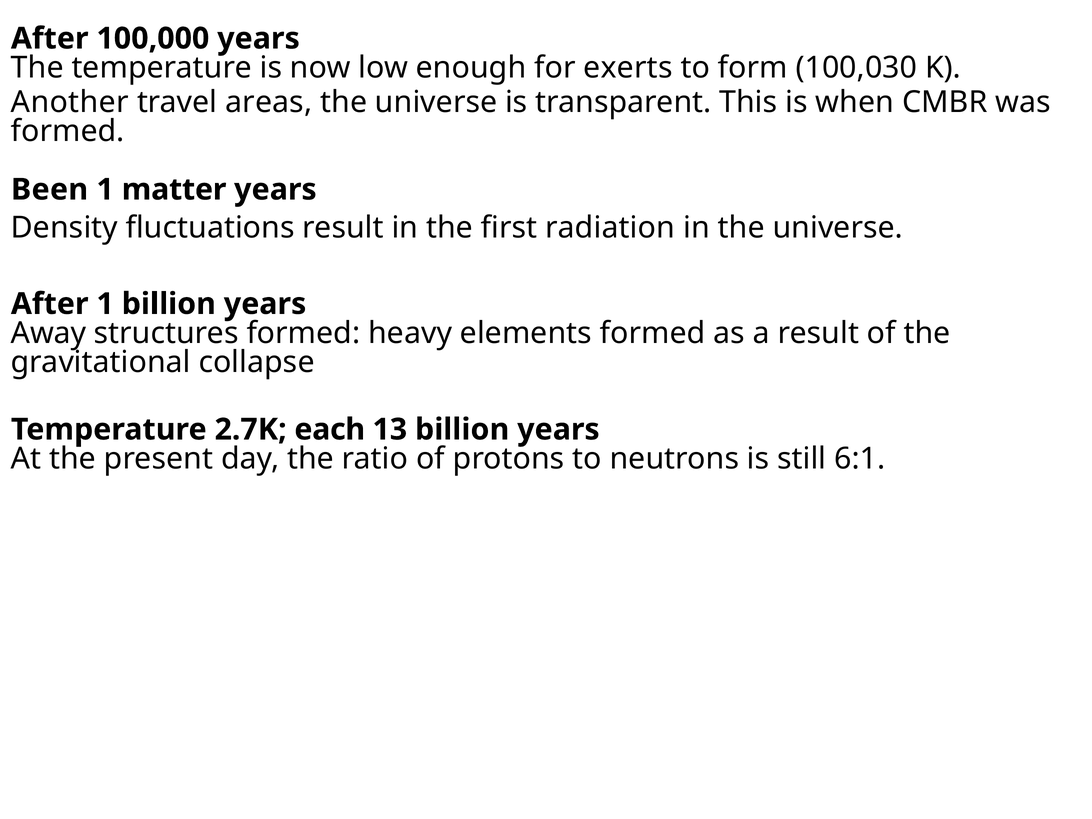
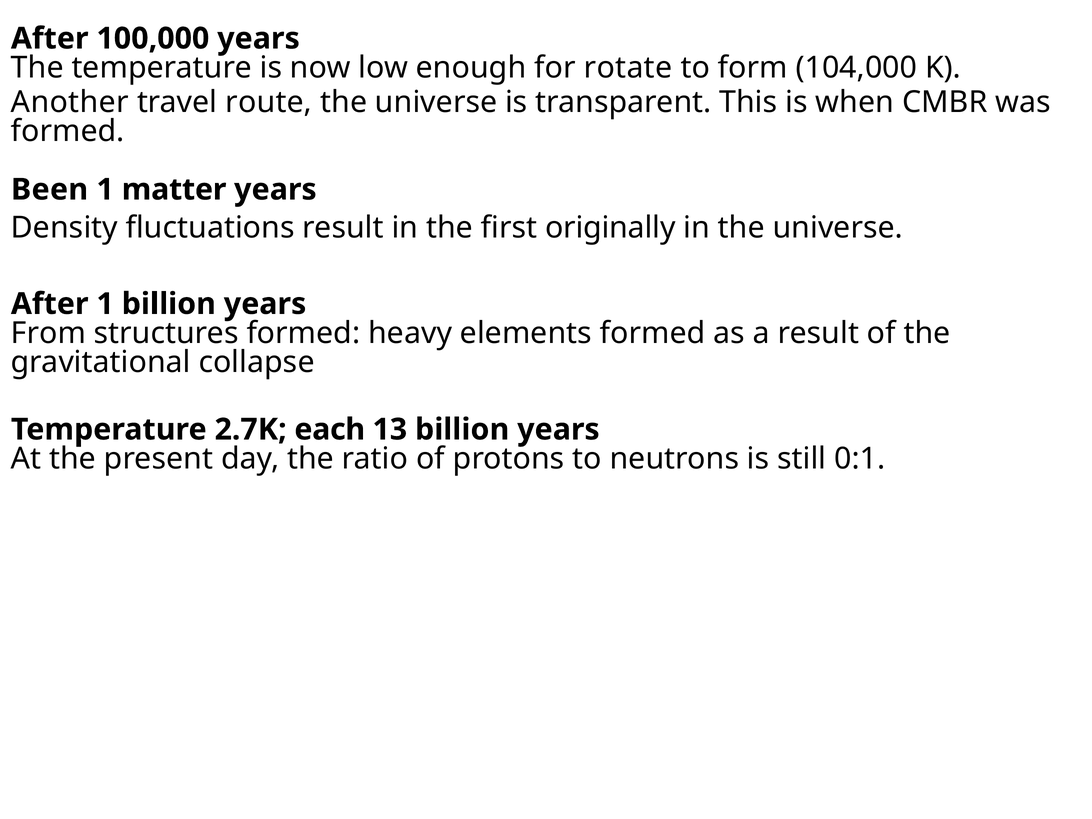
exerts: exerts -> rotate
100,030: 100,030 -> 104,000
areas: areas -> route
radiation: radiation -> originally
Away: Away -> From
6:1: 6:1 -> 0:1
